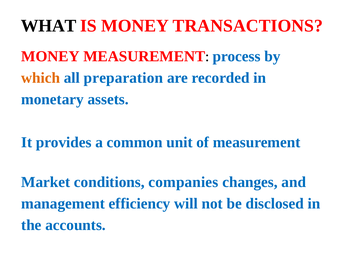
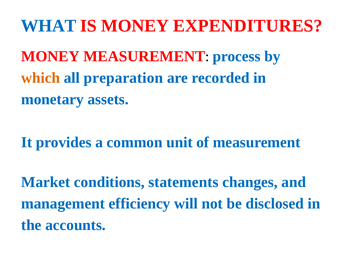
WHAT colour: black -> blue
TRANSACTIONS: TRANSACTIONS -> EXPENDITURES
companies: companies -> statements
